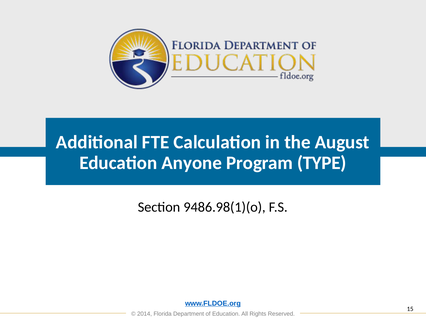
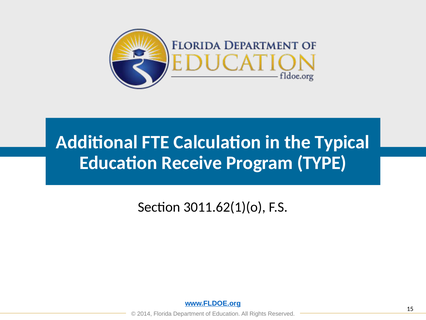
August: August -> Typical
Anyone: Anyone -> Receive
9486.98(1)(o: 9486.98(1)(o -> 3011.62(1)(o
